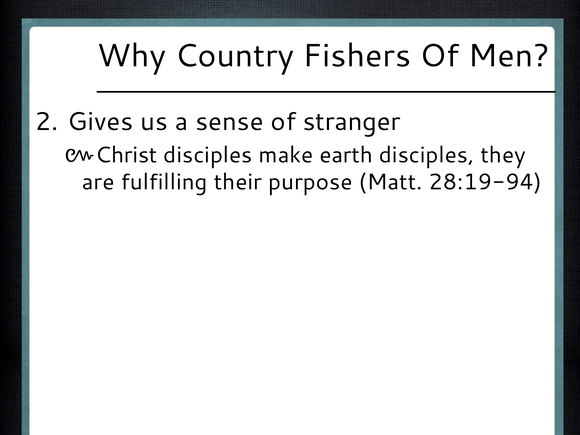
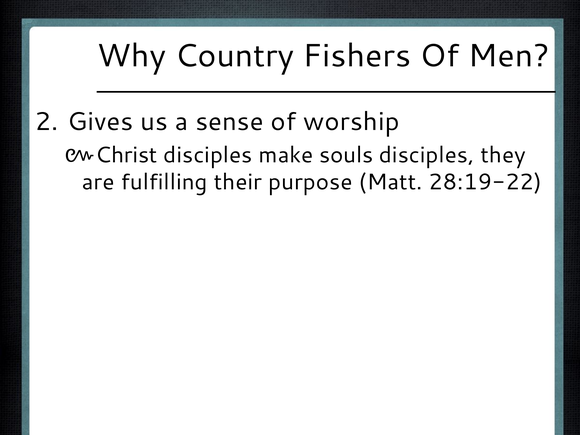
stranger: stranger -> worship
earth: earth -> souls
28:19-94: 28:19-94 -> 28:19-22
